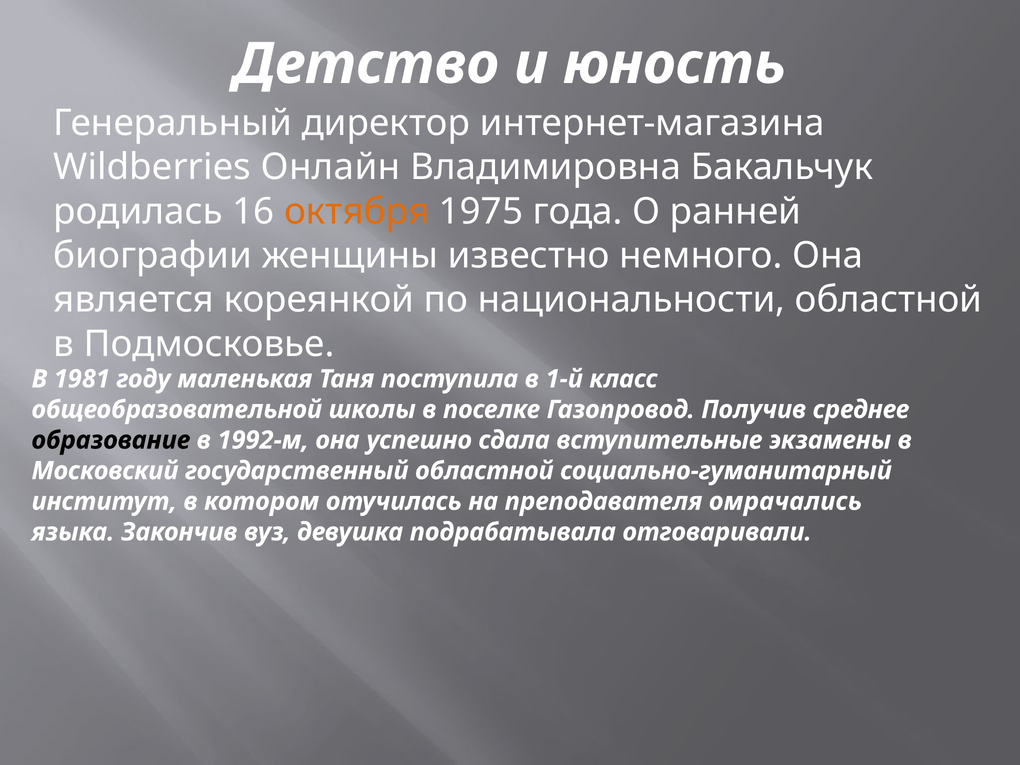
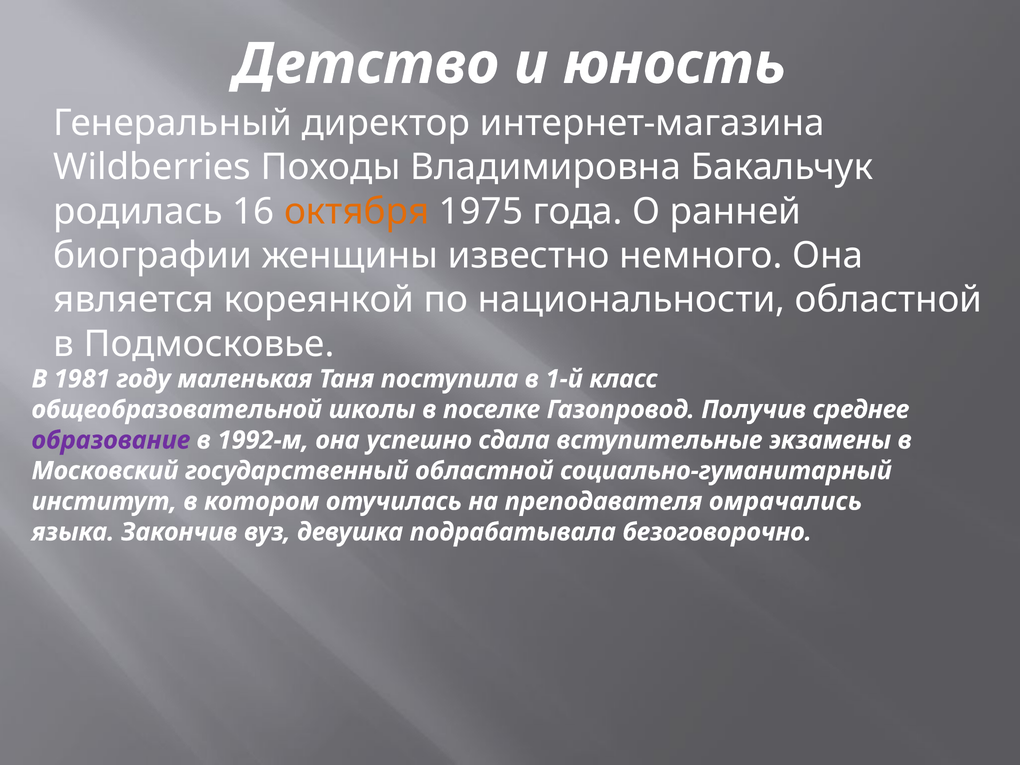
Онлайн: Онлайн -> Походы
образование colour: black -> purple
отговаривали: отговаривали -> безоговорочно
